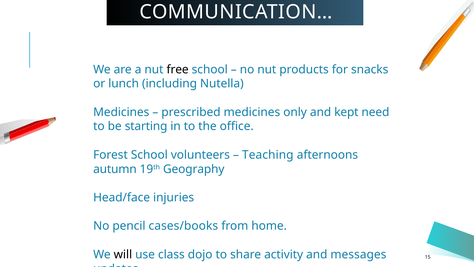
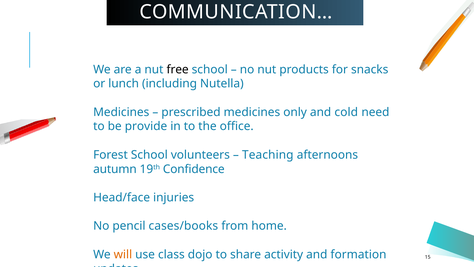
kept: kept -> cold
starting: starting -> provide
Geography: Geography -> Confidence
will colour: black -> orange
messages: messages -> formation
